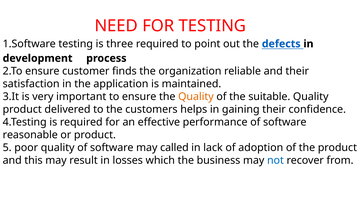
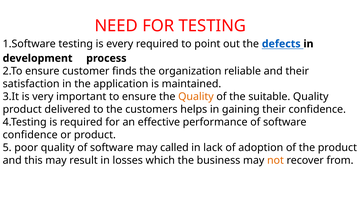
three: three -> every
reasonable at (30, 135): reasonable -> confidence
not colour: blue -> orange
